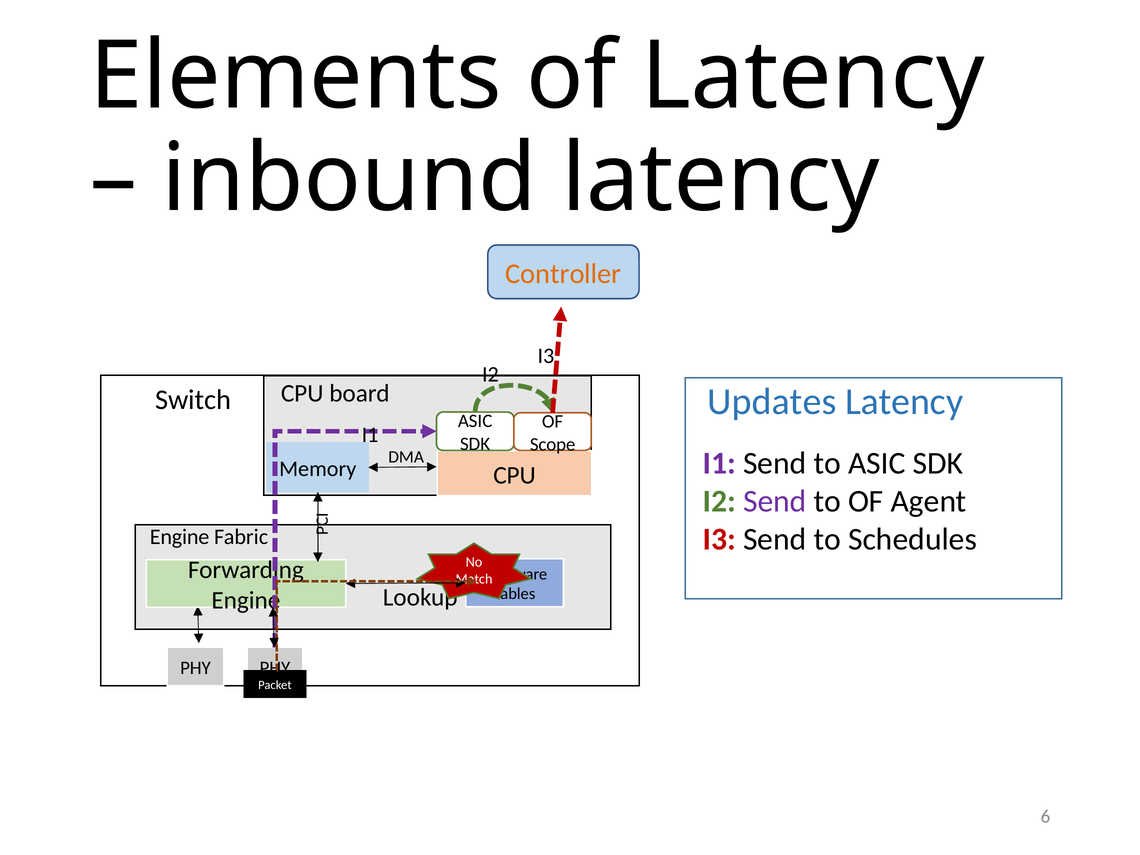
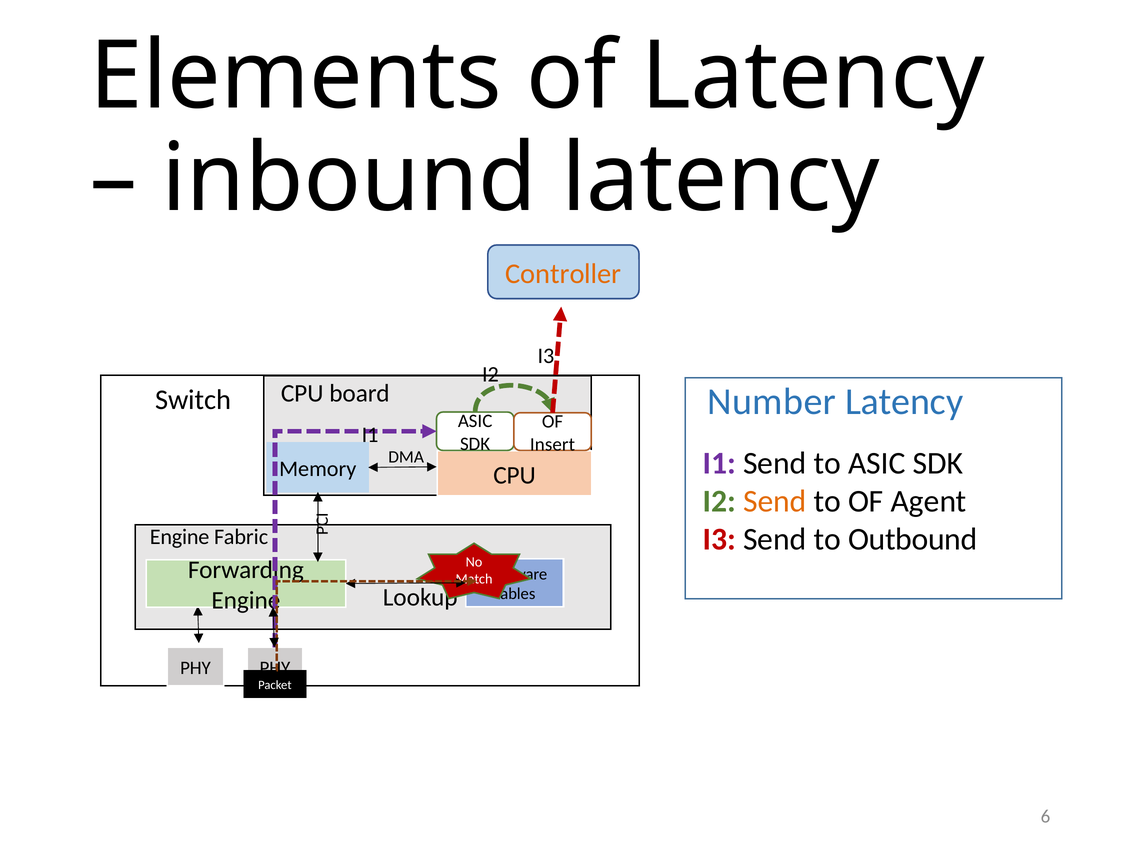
Updates: Updates -> Number
Scope: Scope -> Insert
Send at (775, 501) colour: purple -> orange
Schedules: Schedules -> Outbound
